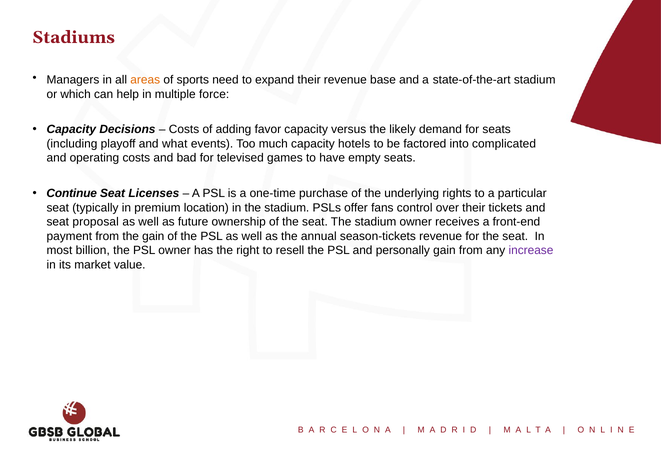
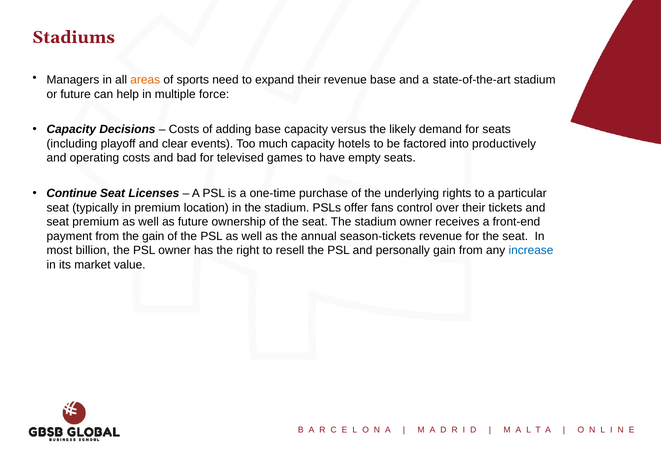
or which: which -> future
adding favor: favor -> base
what: what -> clear
complicated: complicated -> productively
seat proposal: proposal -> premium
increase colour: purple -> blue
